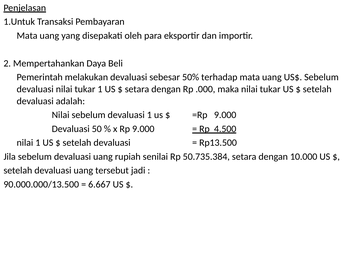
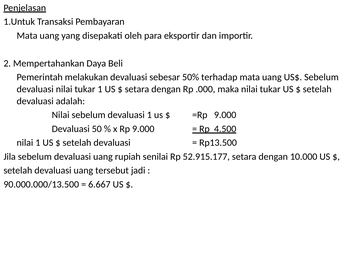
50.735.384: 50.735.384 -> 52.915.177
